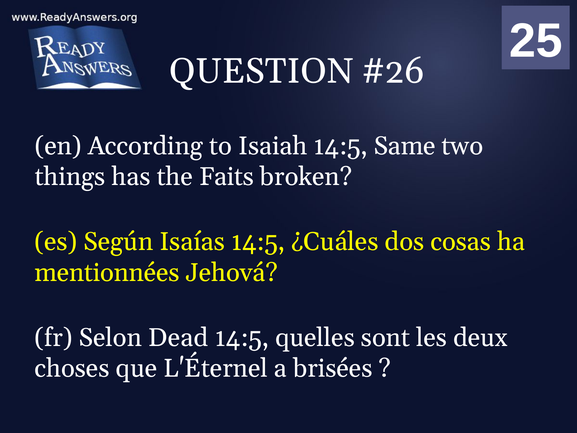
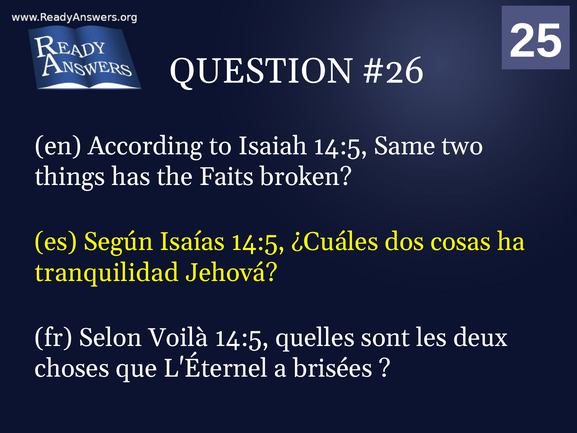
mentionnées: mentionnées -> tranquilidad
Dead: Dead -> Voilà
